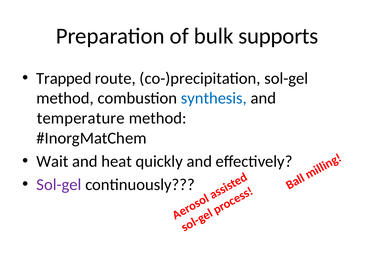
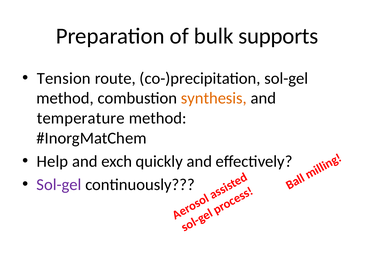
Trapped: Trapped -> Tension
synthesis colour: blue -> orange
Wait: Wait -> Help
heat: heat -> exch
